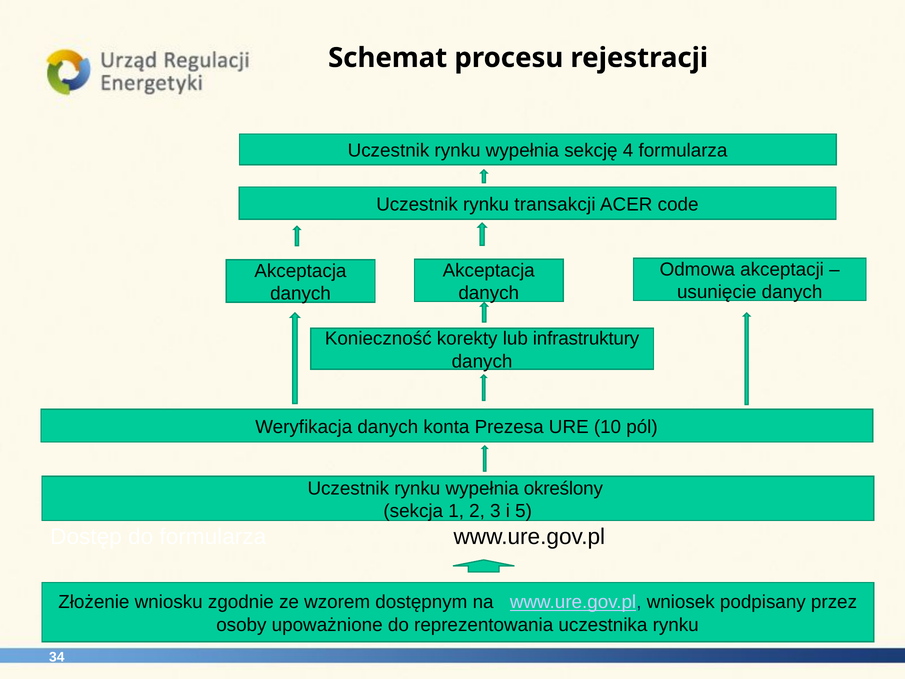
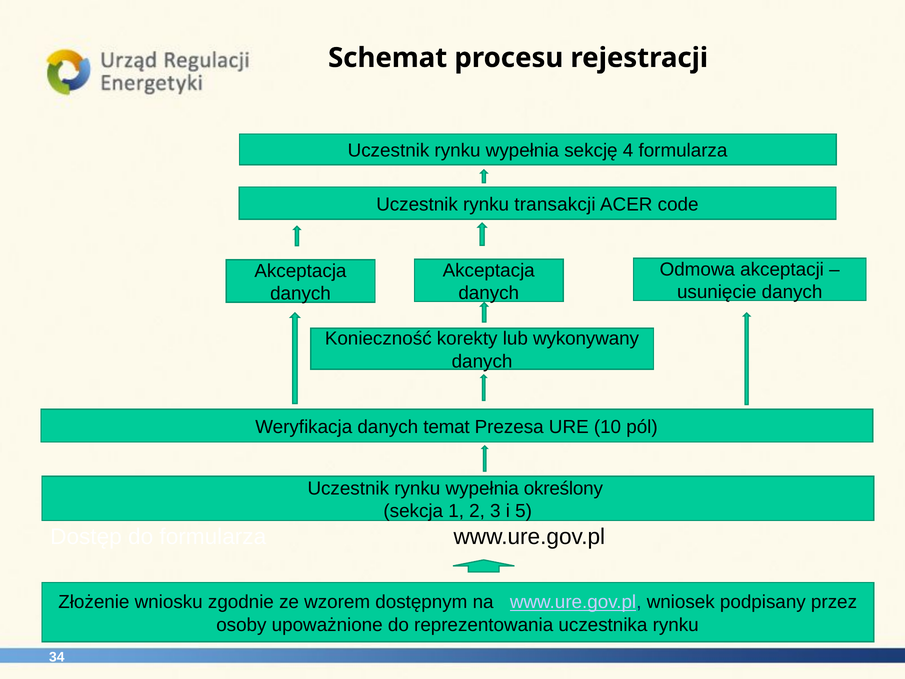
infrastruktury: infrastruktury -> wykonywany
konta: konta -> temat
